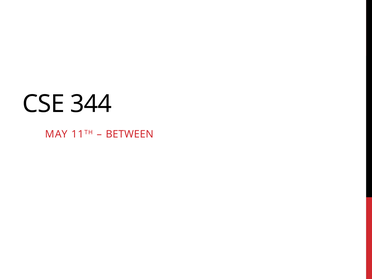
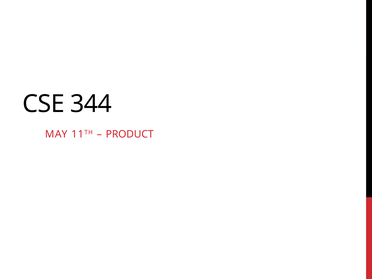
BETWEEN: BETWEEN -> PRODUCT
